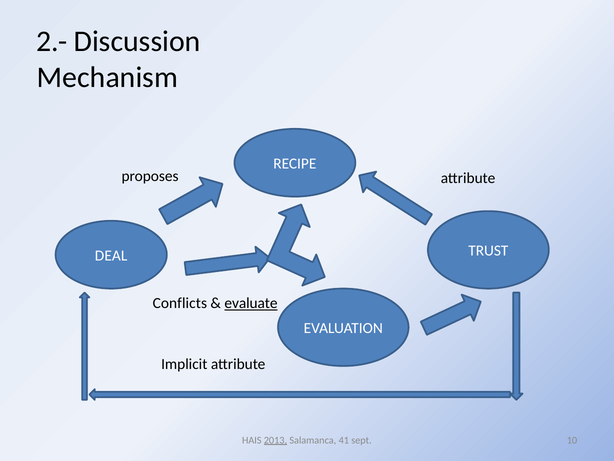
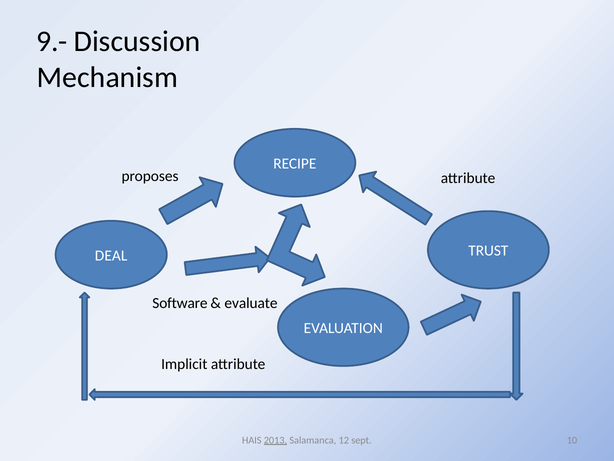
2.-: 2.- -> 9.-
Conflicts: Conflicts -> Software
evaluate underline: present -> none
41: 41 -> 12
